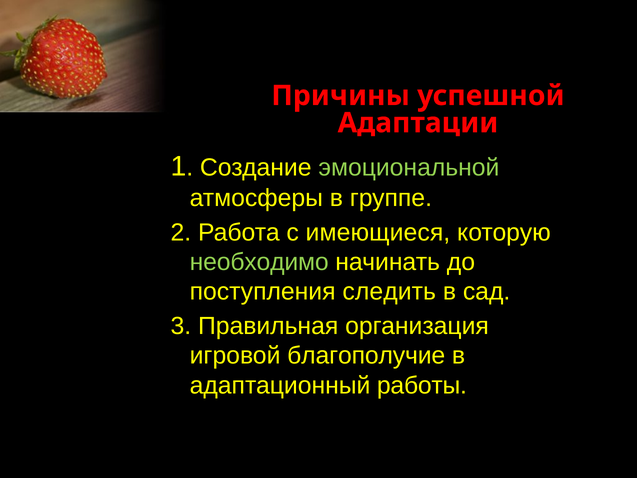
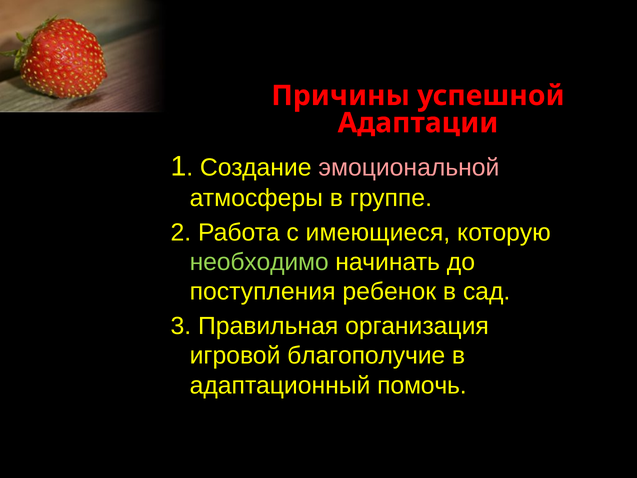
эмоциональной colour: light green -> pink
следить: следить -> ребенок
работы: работы -> помочь
